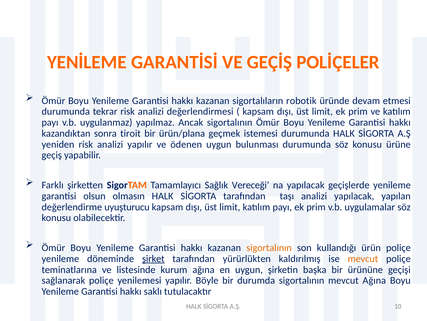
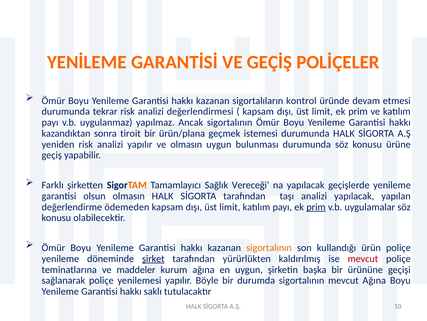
robotik: robotik -> kontrol
ve ödenen: ödenen -> olmasın
uyuşturucu: uyuşturucu -> ödemeden
prim at (316, 207) underline: none -> present
mevcut at (363, 258) colour: orange -> red
listesinde: listesinde -> maddeler
